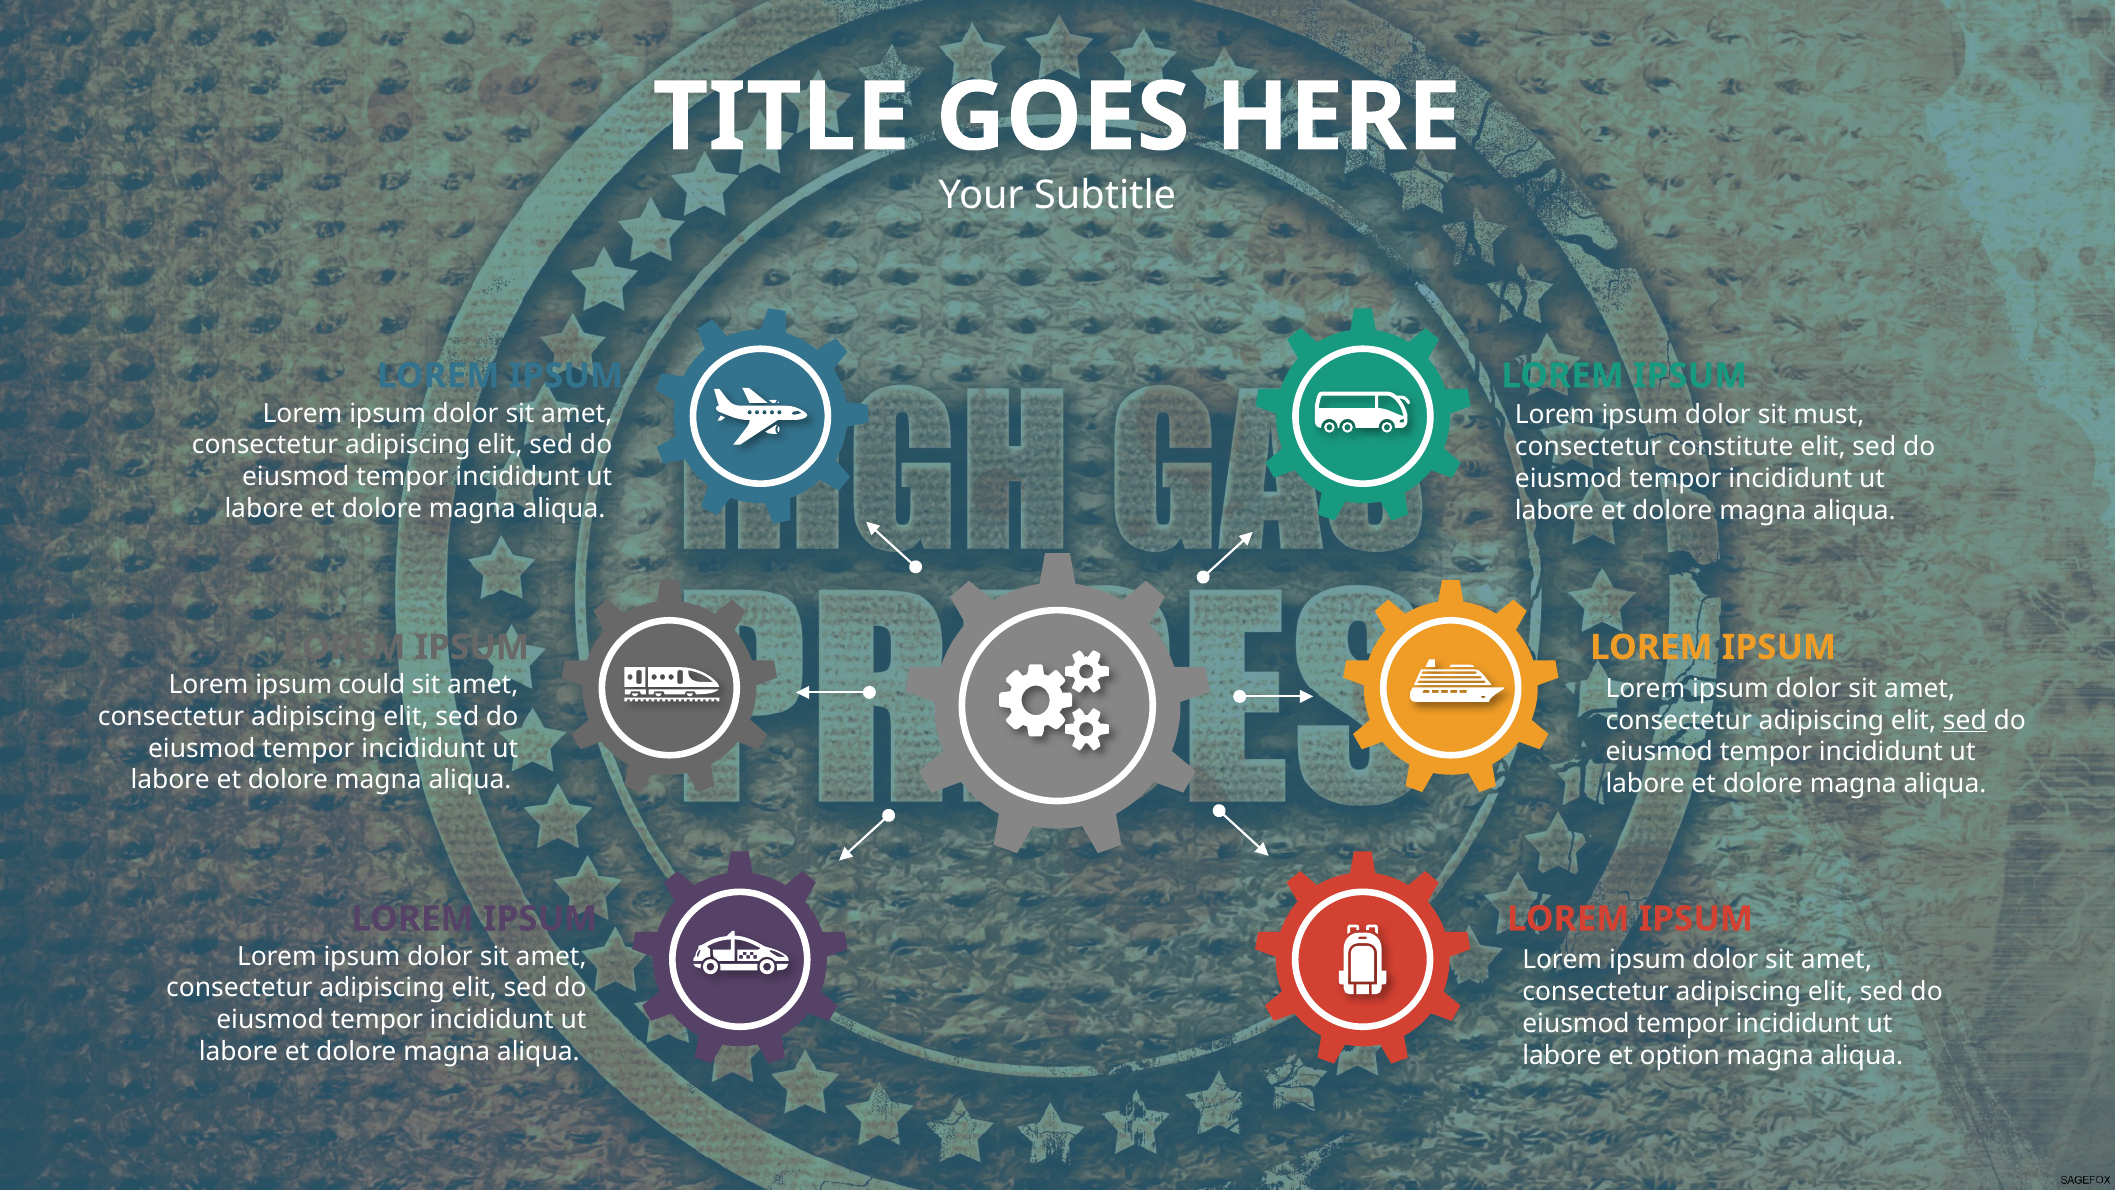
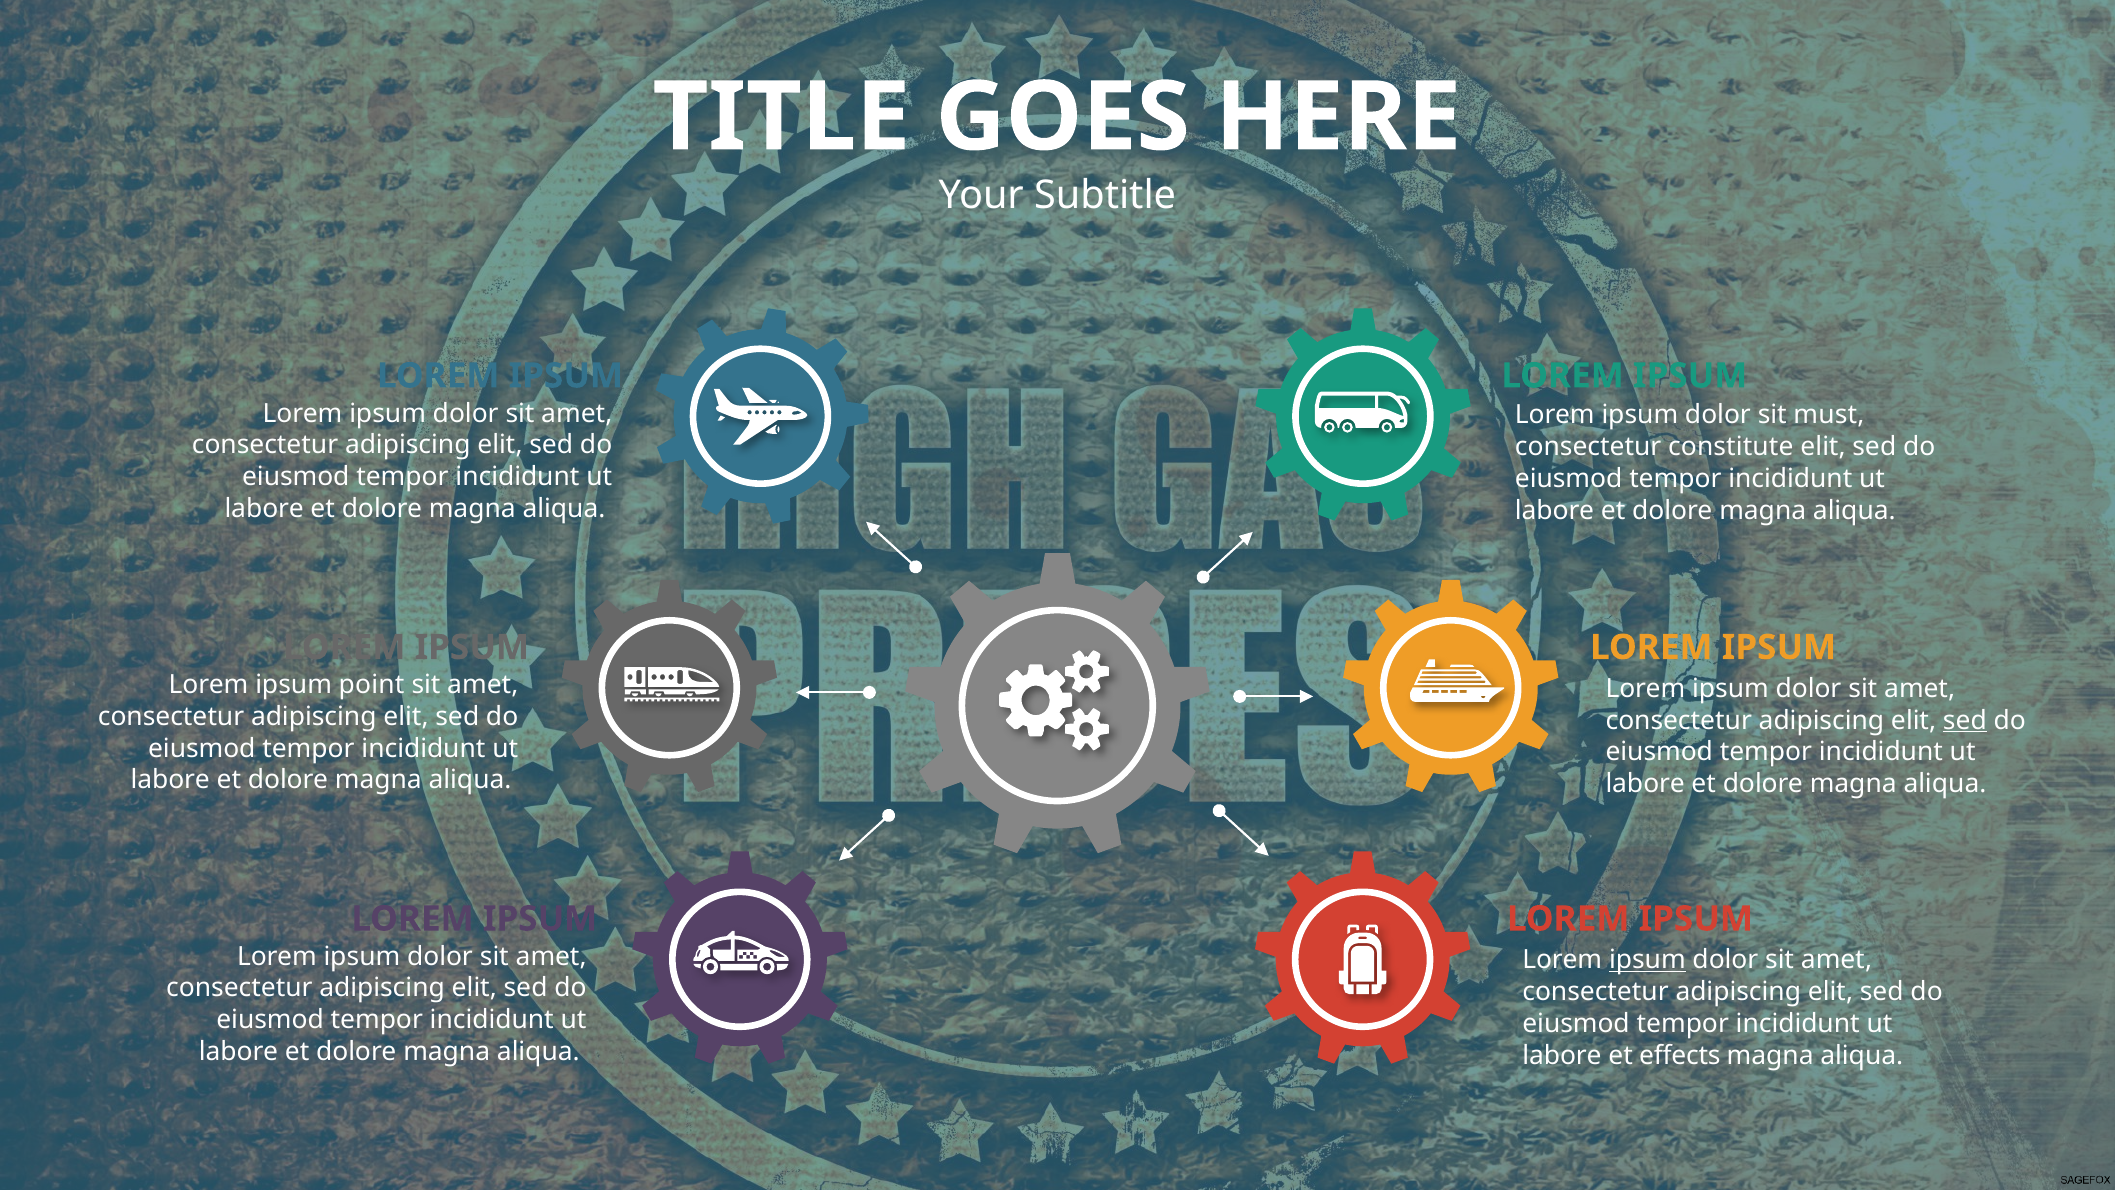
could: could -> point
ipsum at (1647, 960) underline: none -> present
option: option -> effects
